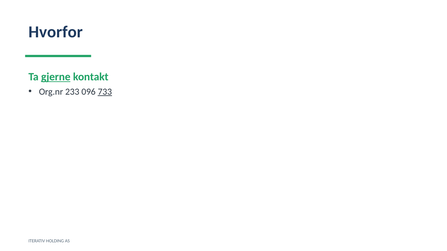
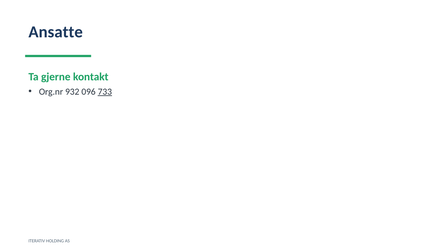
Hvorfor: Hvorfor -> Ansatte
gjerne underline: present -> none
233: 233 -> 932
